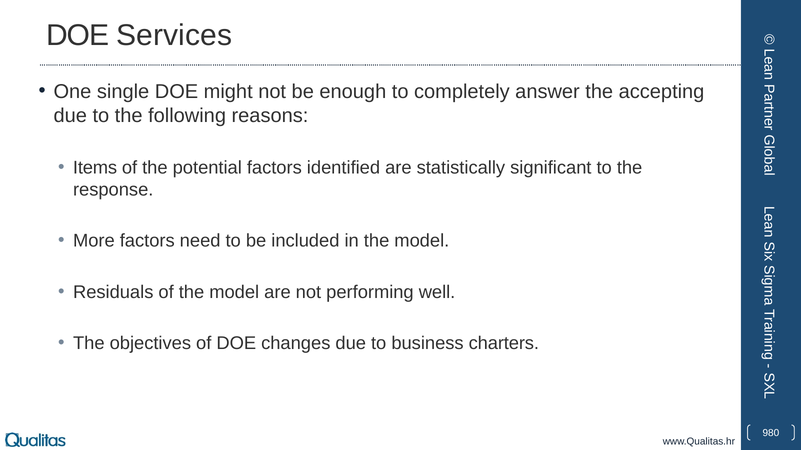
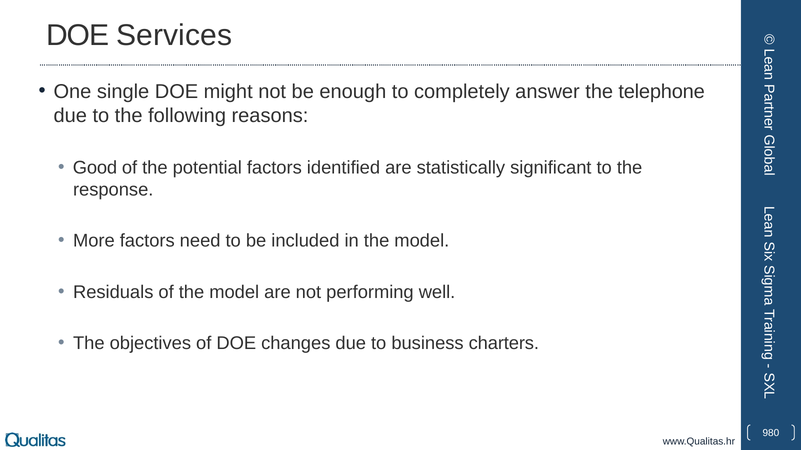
accepting: accepting -> telephone
Items: Items -> Good
